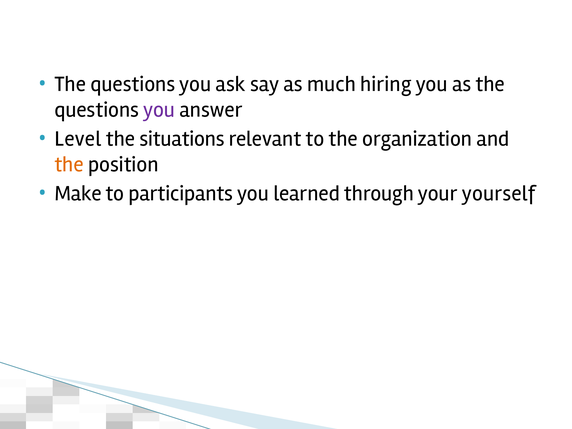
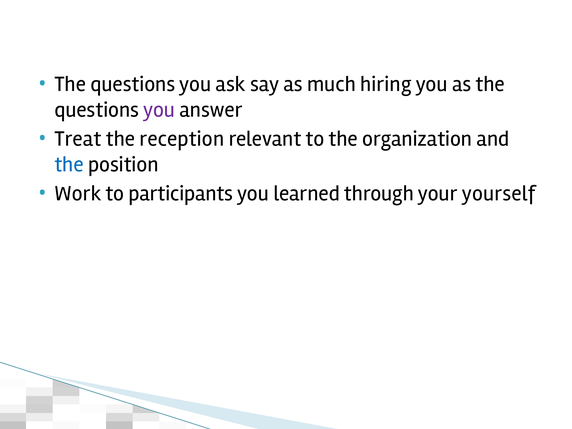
Level: Level -> Treat
situations: situations -> reception
the at (69, 164) colour: orange -> blue
Make: Make -> Work
